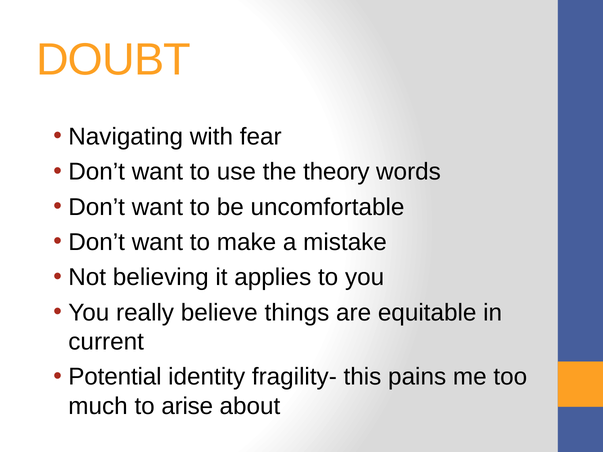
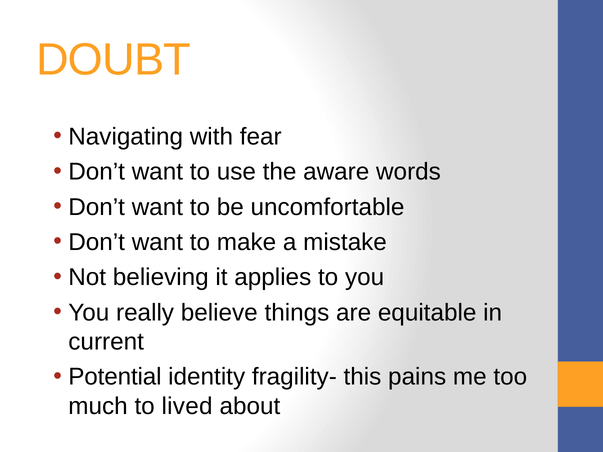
theory: theory -> aware
arise: arise -> lived
